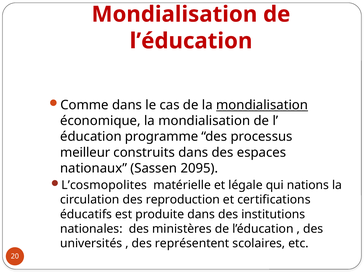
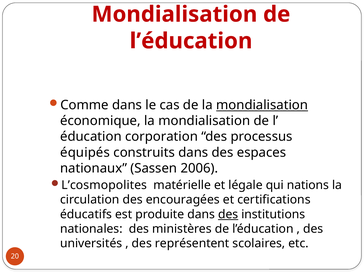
programme: programme -> corporation
meilleur: meilleur -> équipés
2095: 2095 -> 2006
reproduction: reproduction -> encouragées
des at (228, 214) underline: none -> present
